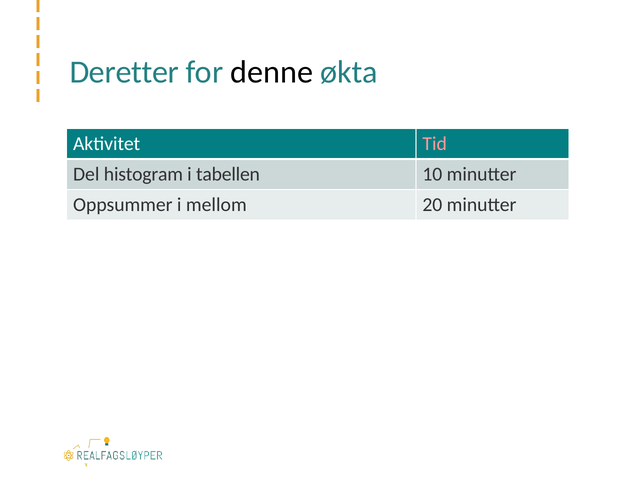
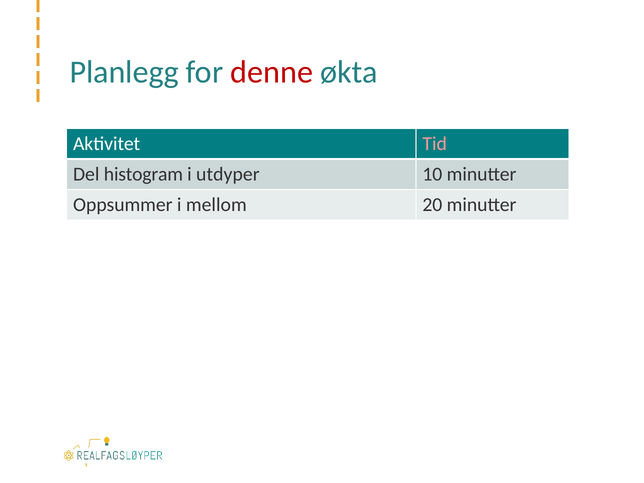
Deretter: Deretter -> Planlegg
denne colour: black -> red
tabellen: tabellen -> utdyper
